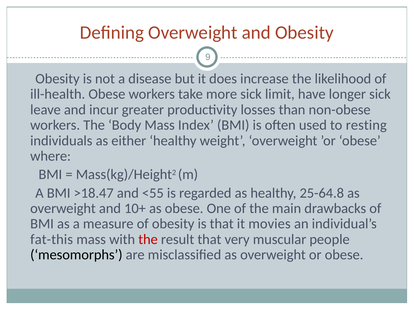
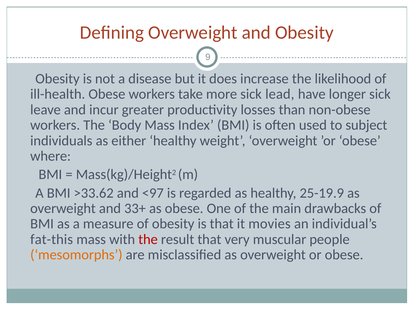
limit: limit -> lead
resting: resting -> subject
>18.47: >18.47 -> >33.62
<55: <55 -> <97
25-64.8: 25-64.8 -> 25-19.9
10+: 10+ -> 33+
mesomorphs colour: black -> orange
